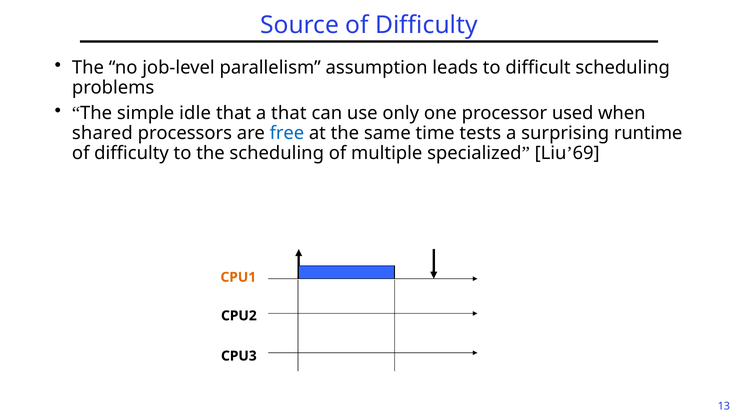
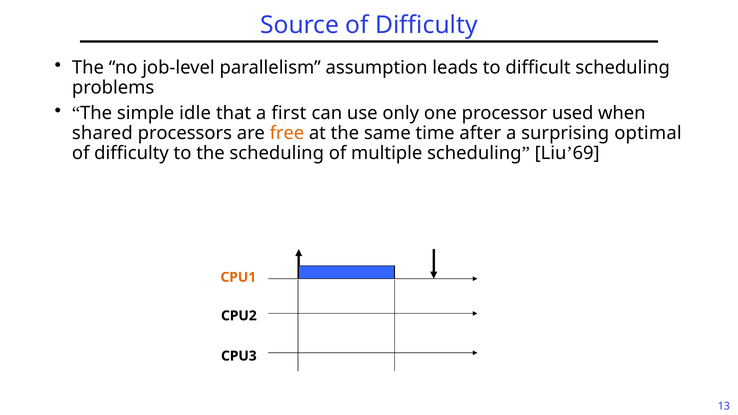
a that: that -> first
free colour: blue -> orange
tests: tests -> after
runtime: runtime -> optimal
multiple specialized: specialized -> scheduling
